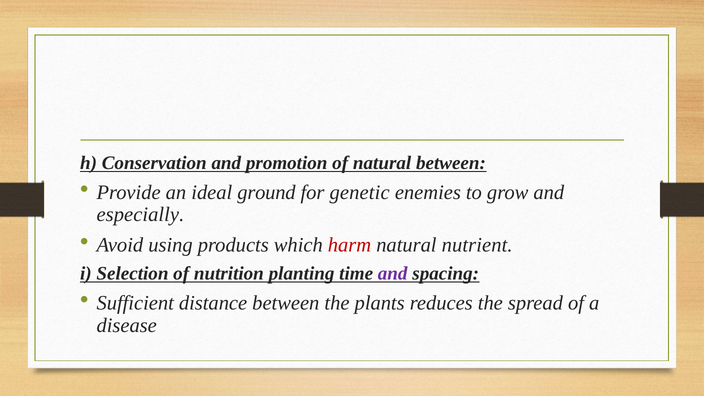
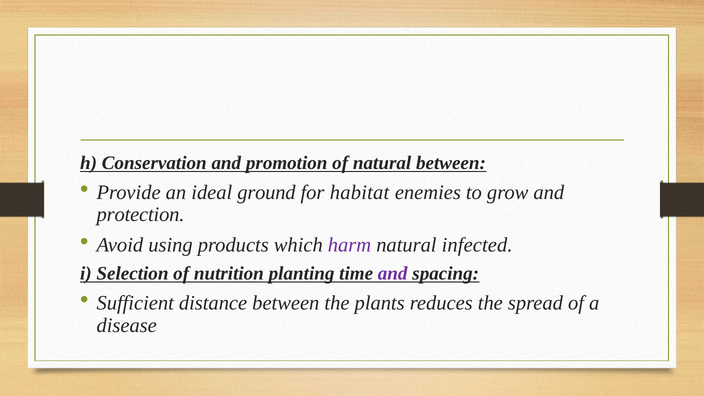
genetic: genetic -> habitat
especially: especially -> protection
harm colour: red -> purple
nutrient: nutrient -> infected
